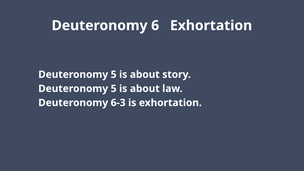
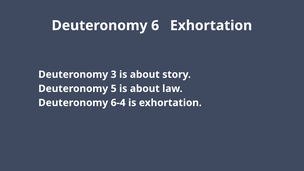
5 at (114, 74): 5 -> 3
6-3: 6-3 -> 6-4
